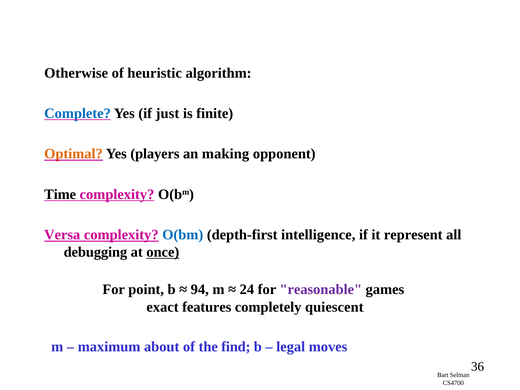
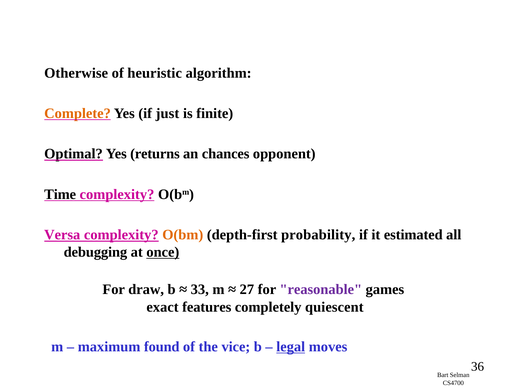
Complete colour: blue -> orange
Optimal colour: orange -> black
players: players -> returns
making: making -> chances
O(bm at (183, 235) colour: blue -> orange
intelligence: intelligence -> probability
represent: represent -> estimated
point: point -> draw
94: 94 -> 33
24: 24 -> 27
about: about -> found
find: find -> vice
legal underline: none -> present
